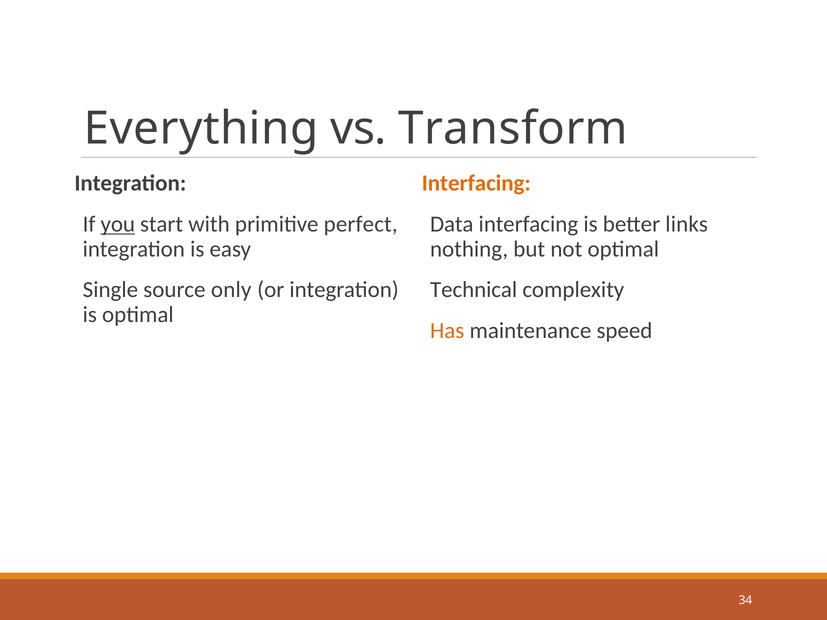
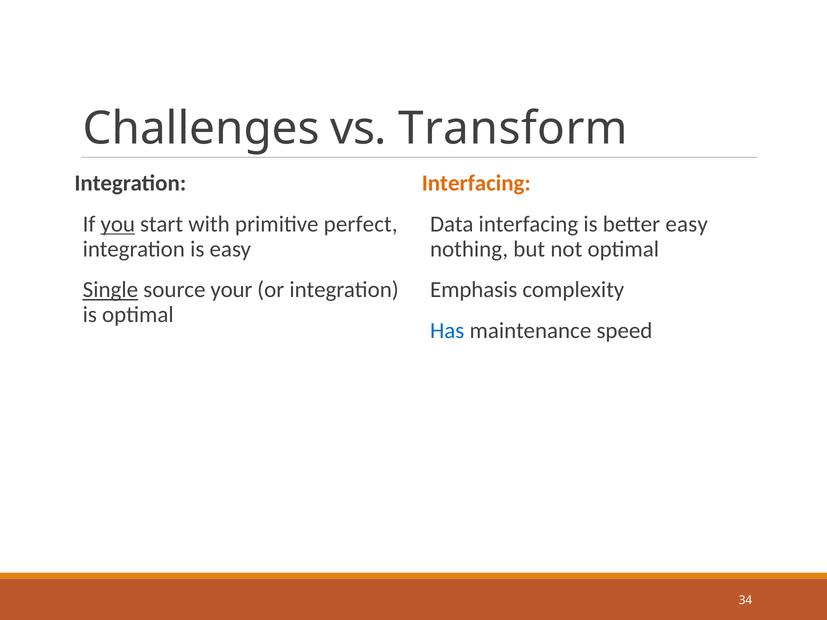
Everything: Everything -> Challenges
better links: links -> easy
Single underline: none -> present
only: only -> your
Technical: Technical -> Emphasis
Has colour: orange -> blue
